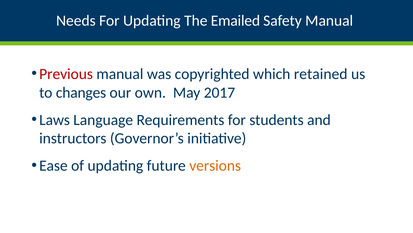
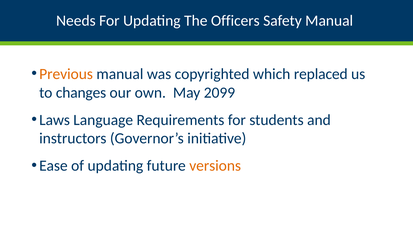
Emailed: Emailed -> Officers
Previous colour: red -> orange
retained: retained -> replaced
2017: 2017 -> 2099
